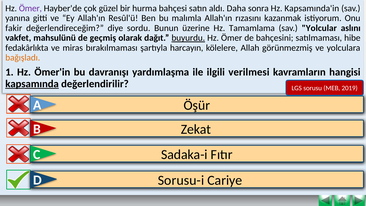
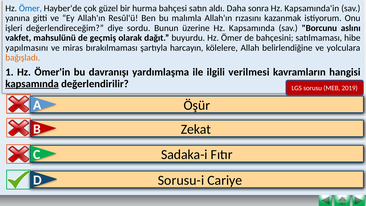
Ömer at (30, 8) colour: purple -> blue
fakir: fakir -> işleri
Hz Tamamlama: Tamamlama -> Kapsamında
Yolcular: Yolcular -> Borcunu
buyurdu underline: present -> none
fedakârlıkta: fedakârlıkta -> yapılmasını
görünmezmiş: görünmezmiş -> belirlendiğine
